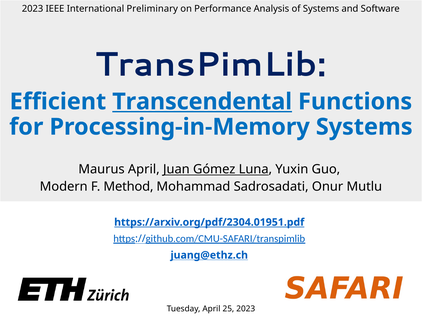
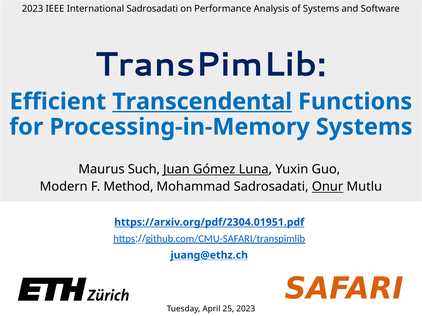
International Preliminary: Preliminary -> Sadrosadati
Maurus April: April -> Such
Onur underline: none -> present
